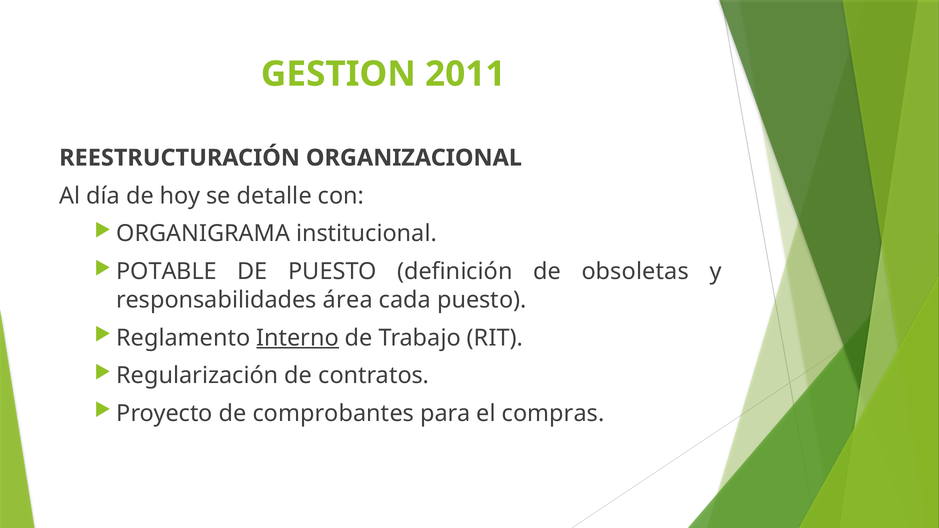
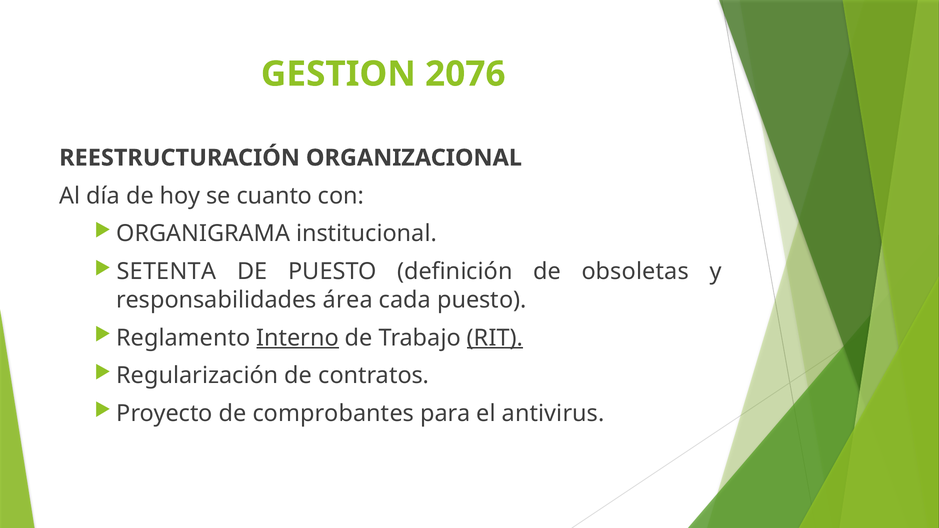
2011: 2011 -> 2076
detalle: detalle -> cuanto
POTABLE: POTABLE -> SETENTA
RIT underline: none -> present
compras: compras -> antivirus
